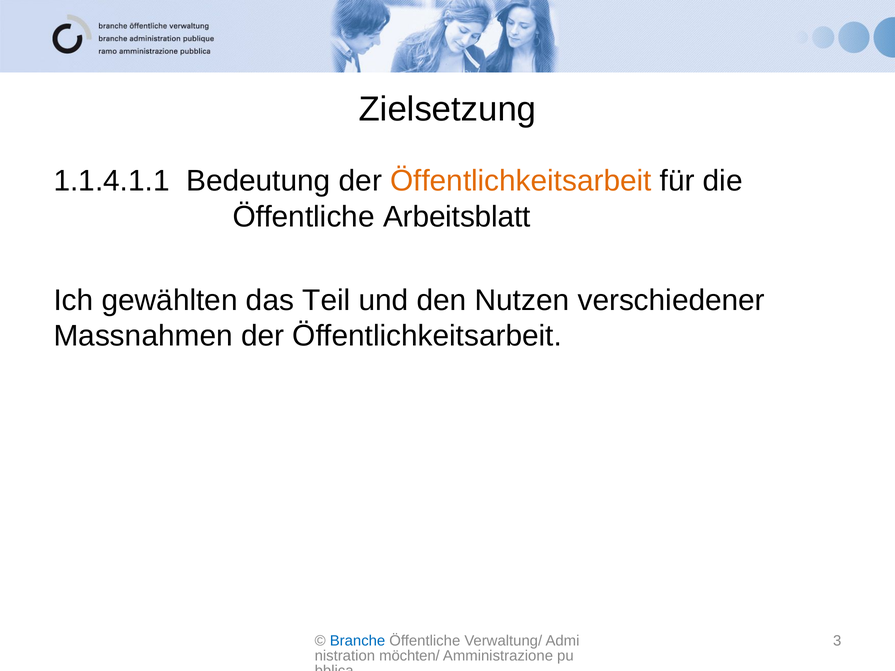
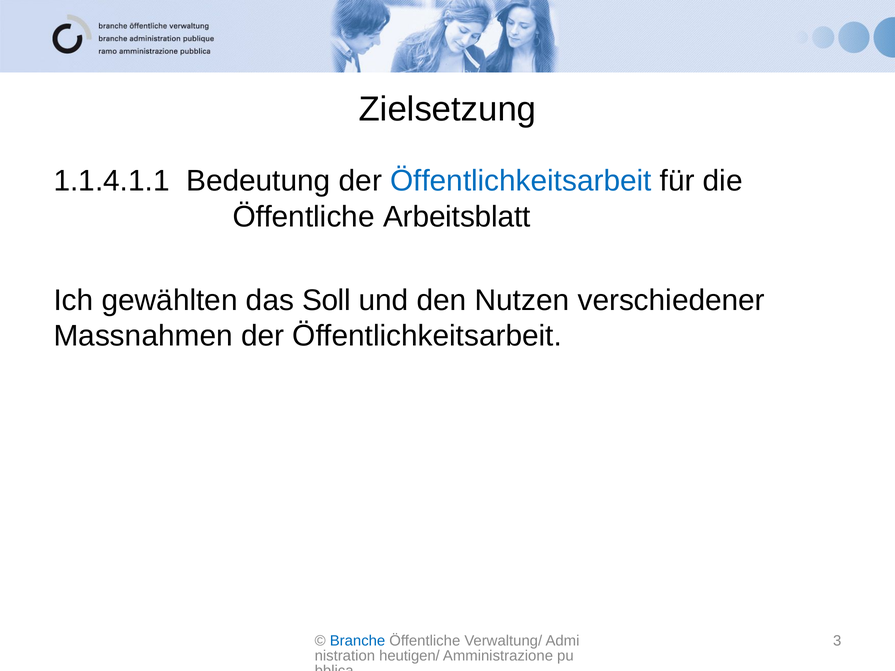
Öffentlichkeitsarbeit at (521, 181) colour: orange -> blue
Teil: Teil -> Soll
möchten/: möchten/ -> heutigen/
